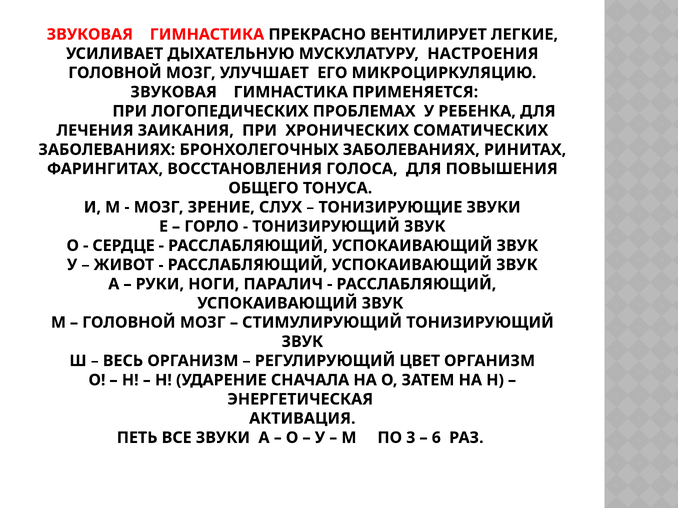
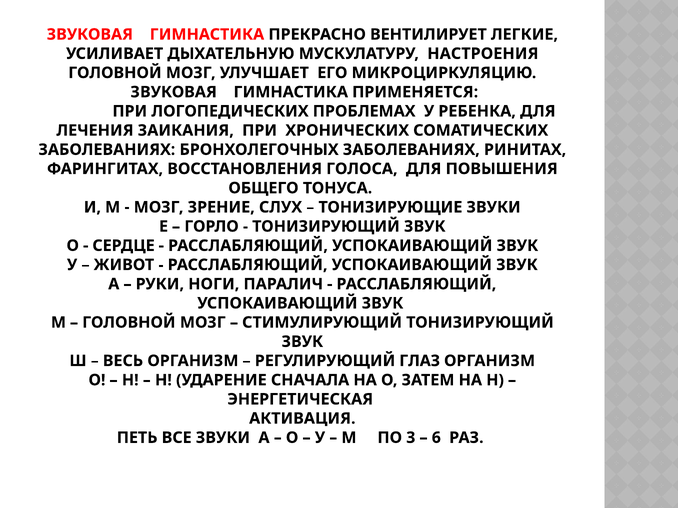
ЦВЕТ: ЦВЕТ -> ГЛАЗ
